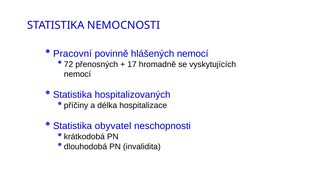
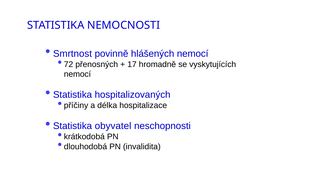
Pracovní: Pracovní -> Smrtnost
